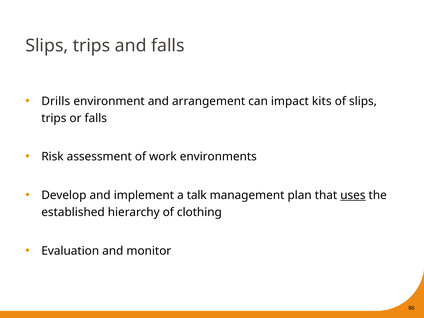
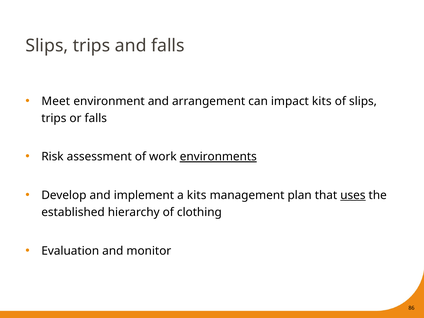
Drills: Drills -> Meet
environments underline: none -> present
a talk: talk -> kits
